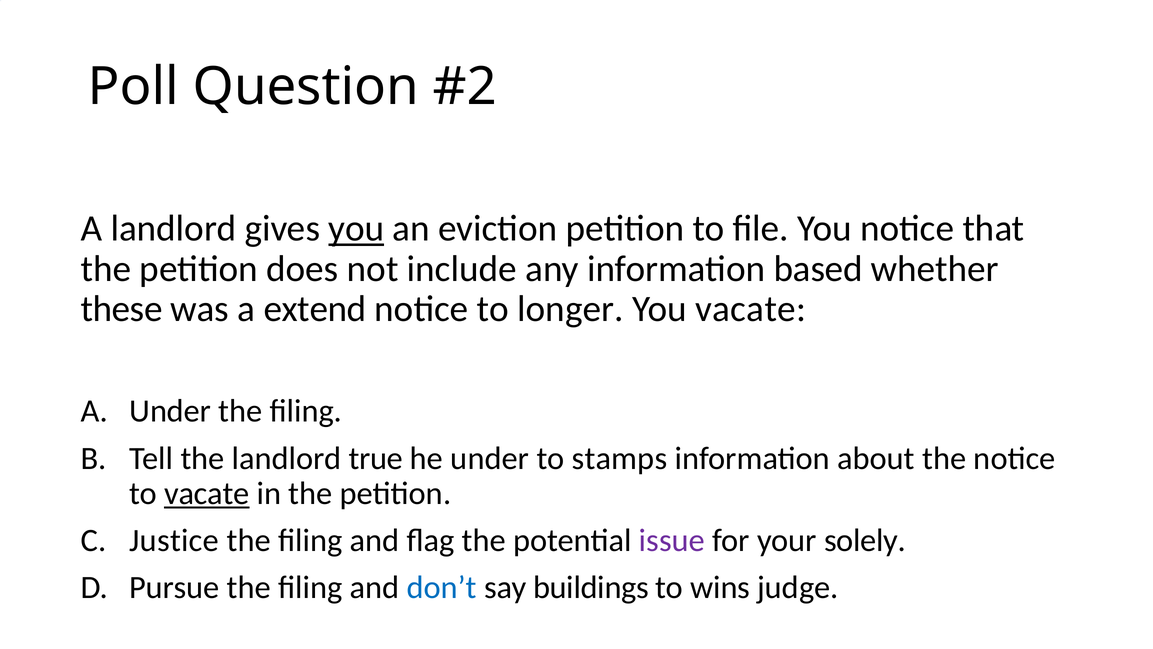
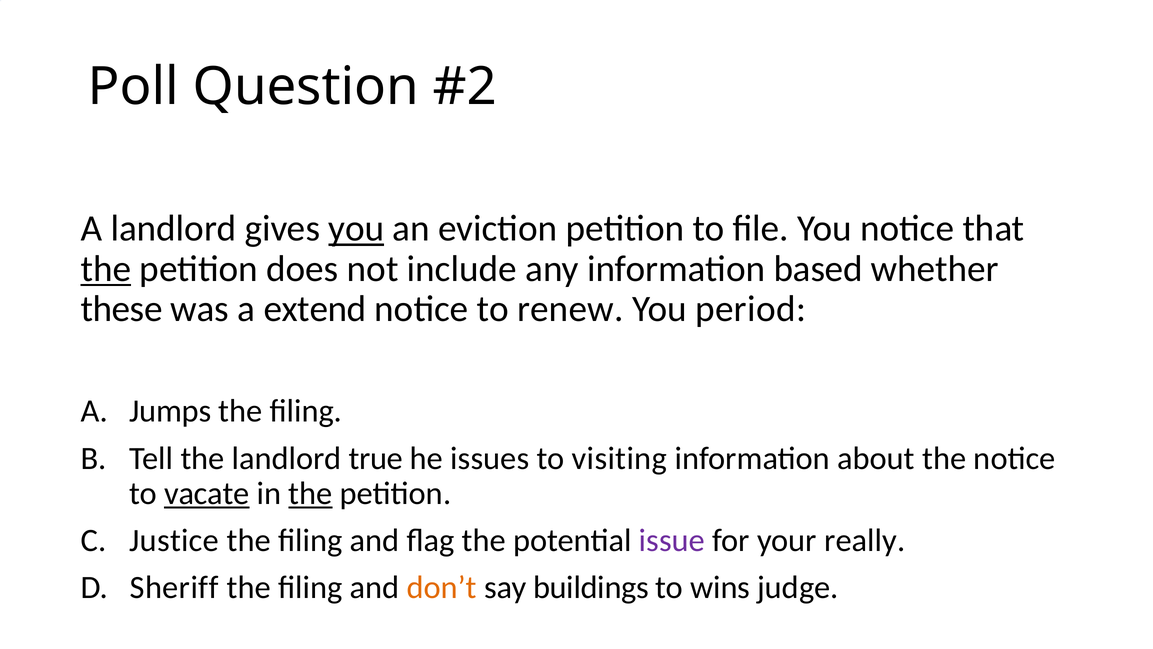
the at (106, 269) underline: none -> present
longer: longer -> renew
You vacate: vacate -> period
A Under: Under -> Jumps
he under: under -> issues
stamps: stamps -> visiting
the at (310, 493) underline: none -> present
solely: solely -> really
Pursue: Pursue -> Sheriff
don’t colour: blue -> orange
